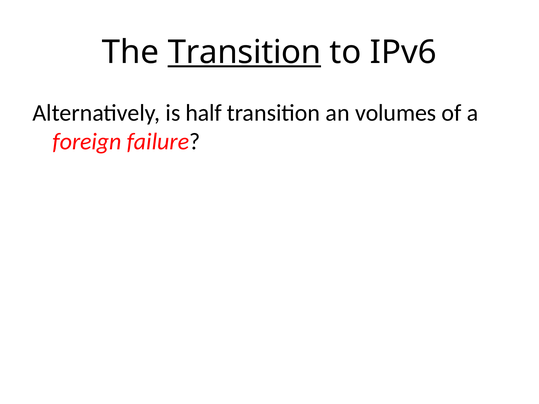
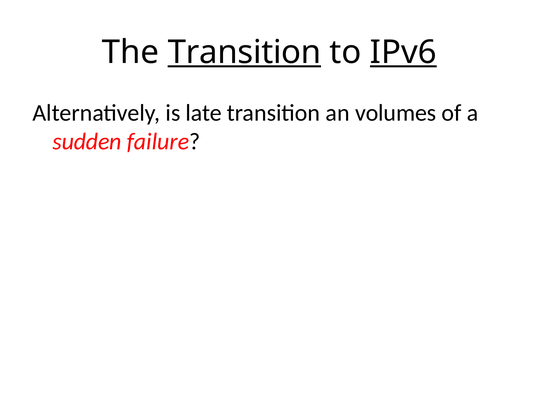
IPv6 underline: none -> present
half: half -> late
foreign: foreign -> sudden
